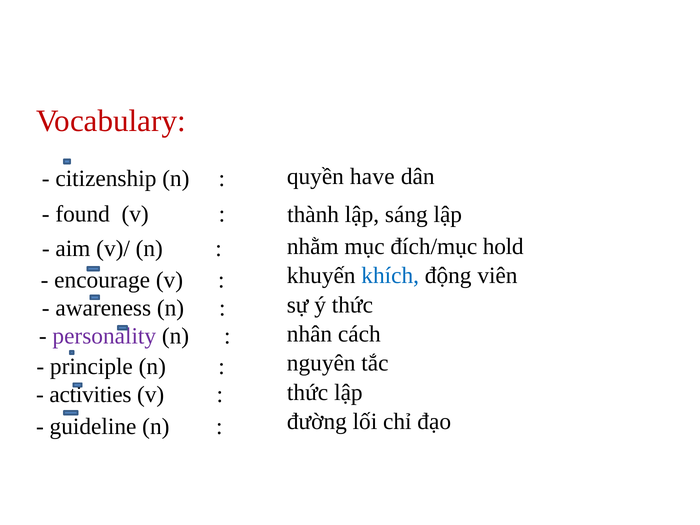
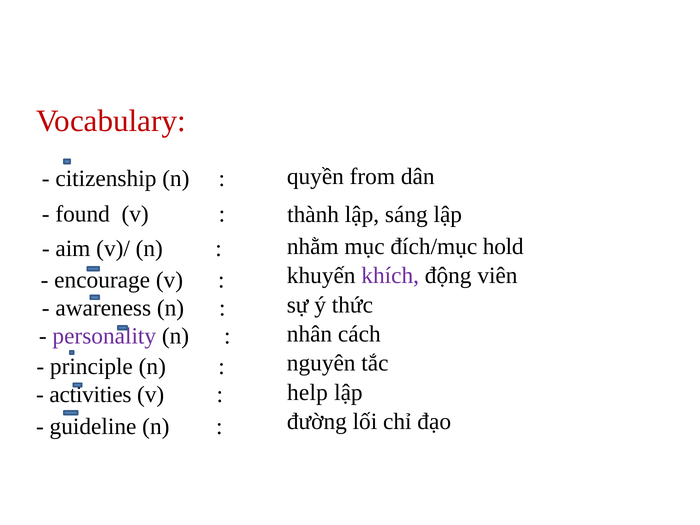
have: have -> from
khích colour: blue -> purple
thức at (308, 392): thức -> help
